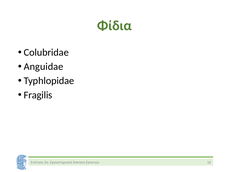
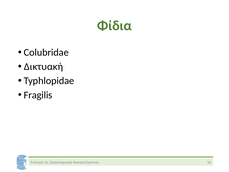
Anguidae: Anguidae -> Δικτυακή
